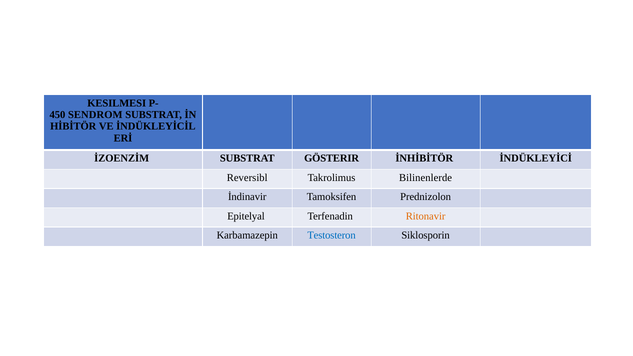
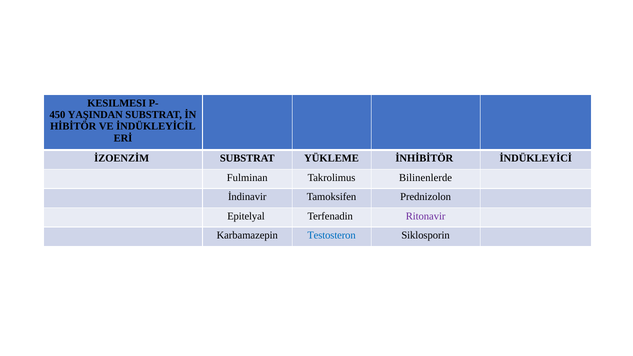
SENDROM: SENDROM -> YAŞINDAN
GÖSTERIR: GÖSTERIR -> YÜKLEME
Reversibl: Reversibl -> Fulminan
Ritonavir colour: orange -> purple
